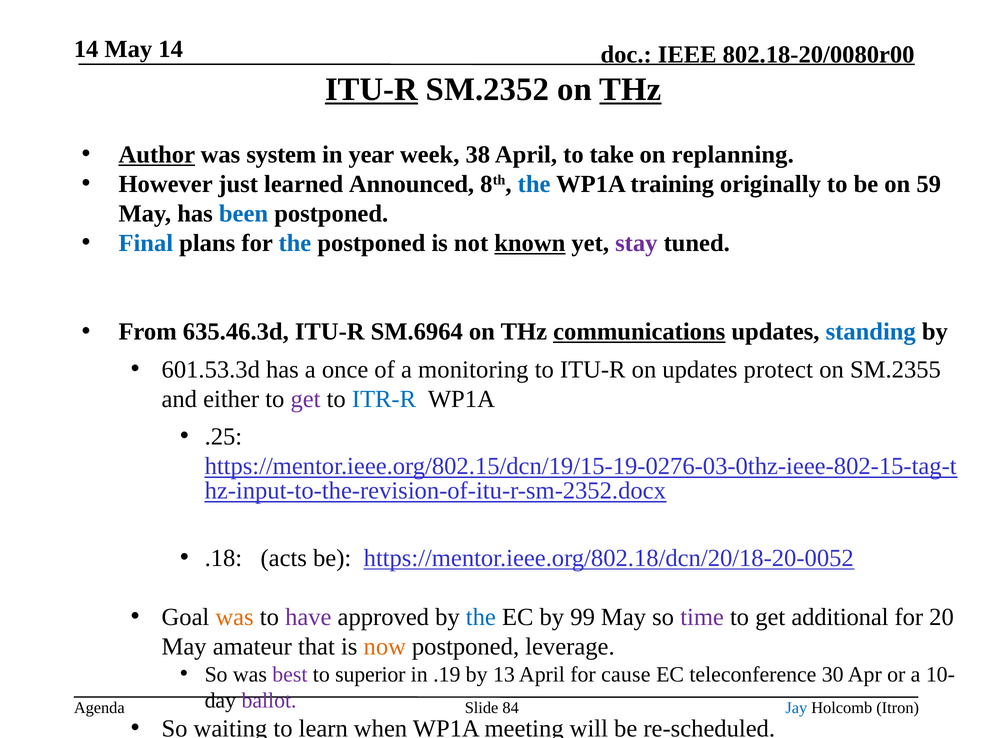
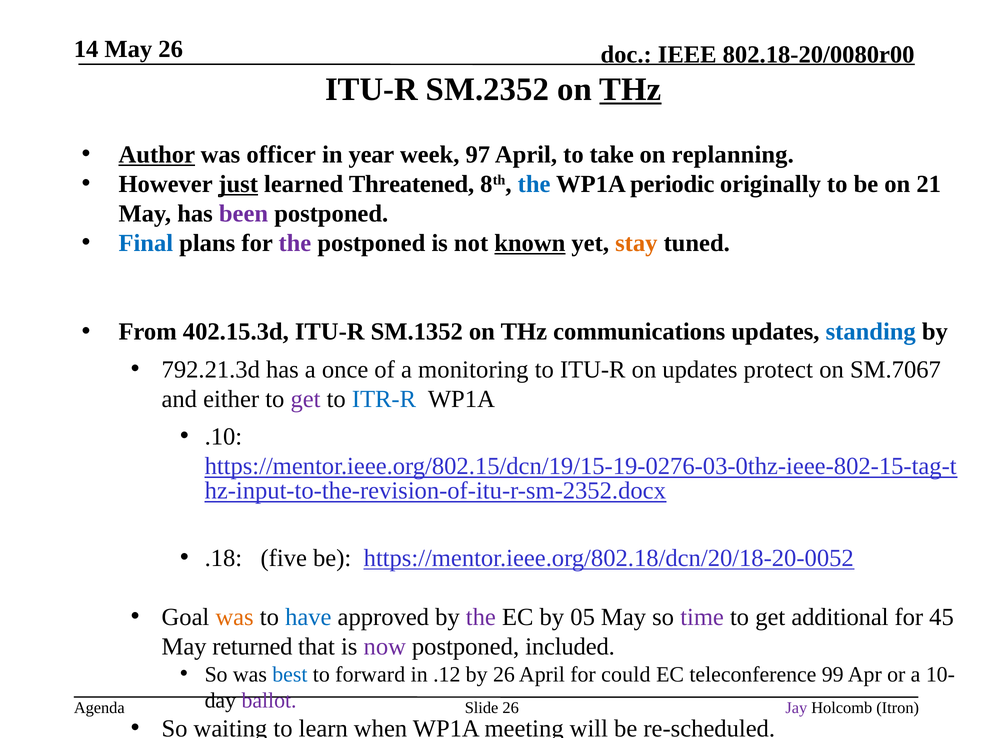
May 14: 14 -> 26
ITU-R at (371, 90) underline: present -> none
system: system -> officer
38: 38 -> 97
just underline: none -> present
Announced: Announced -> Threatened
training: training -> periodic
59: 59 -> 21
been colour: blue -> purple
the at (295, 243) colour: blue -> purple
stay colour: purple -> orange
635.46.3d: 635.46.3d -> 402.15.3d
SM.6964: SM.6964 -> SM.1352
communications underline: present -> none
601.53.3d: 601.53.3d -> 792.21.3d
SM.2355: SM.2355 -> SM.7067
.25: .25 -> .10
acts: acts -> five
have colour: purple -> blue
the at (481, 617) colour: blue -> purple
99: 99 -> 05
20: 20 -> 45
amateur: amateur -> returned
now colour: orange -> purple
leverage: leverage -> included
best colour: purple -> blue
superior: superior -> forward
.19: .19 -> .12
by 13: 13 -> 26
cause: cause -> could
30: 30 -> 99
Slide 84: 84 -> 26
Jay colour: blue -> purple
